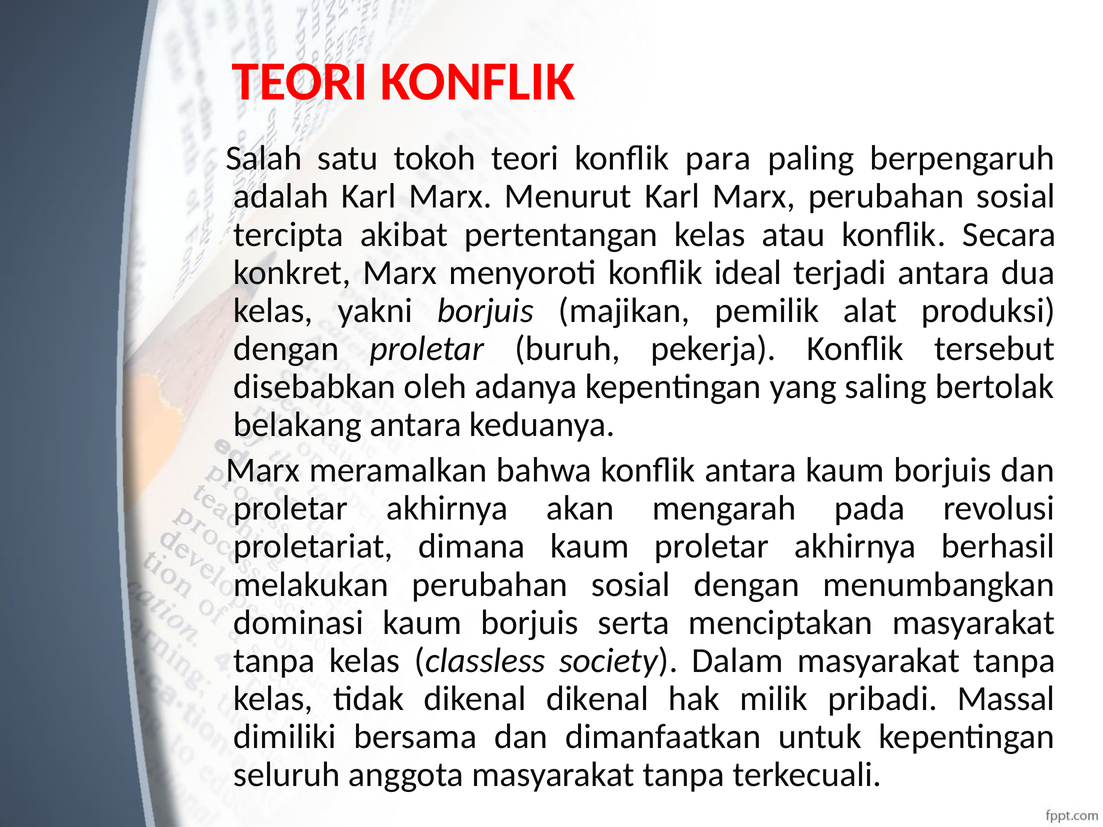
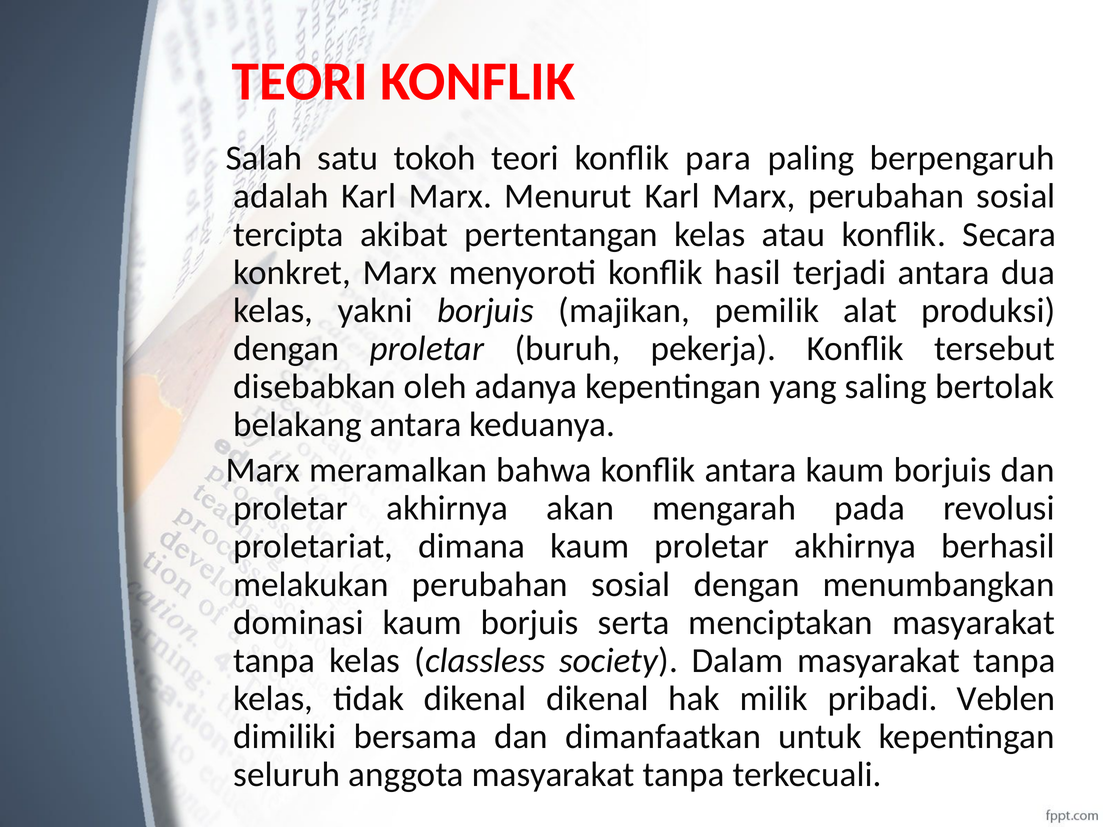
ideal: ideal -> hasil
Massal: Massal -> Veblen
